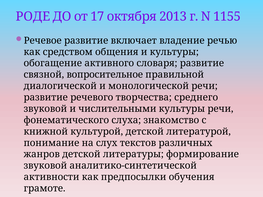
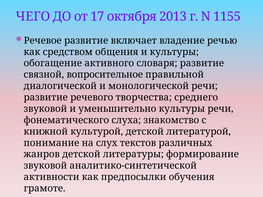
РОДЕ: РОДЕ -> ЧЕГО
числительными: числительными -> уменьшительно
